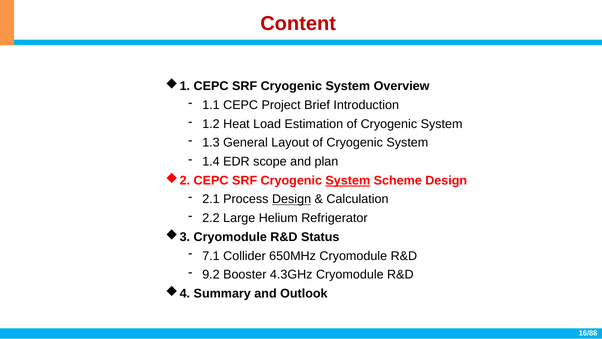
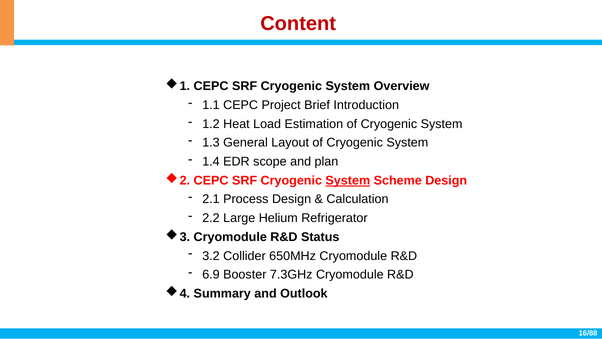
Design at (292, 199) underline: present -> none
7.1: 7.1 -> 3.2
9.2: 9.2 -> 6.9
4.3GHz: 4.3GHz -> 7.3GHz
